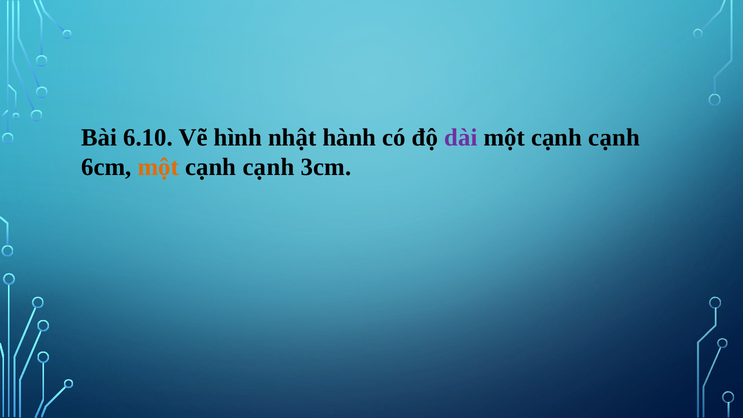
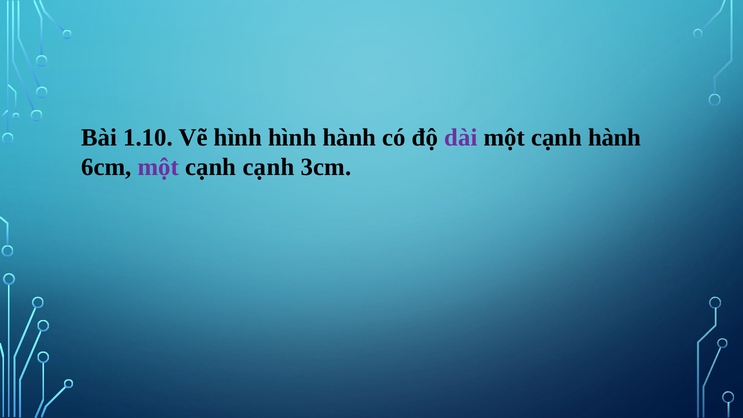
6.10: 6.10 -> 1.10
hình nhật: nhật -> hình
cạnh at (614, 137): cạnh -> hành
một at (158, 167) colour: orange -> purple
